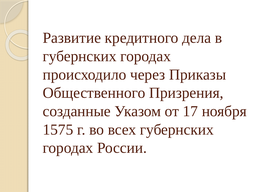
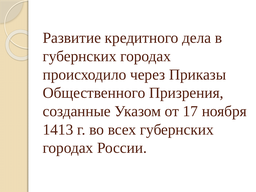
1575: 1575 -> 1413
